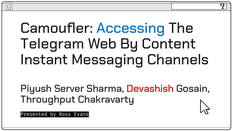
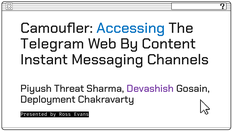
Server: Server -> Threat
Devashish colour: red -> purple
Throughput: Throughput -> Deployment
